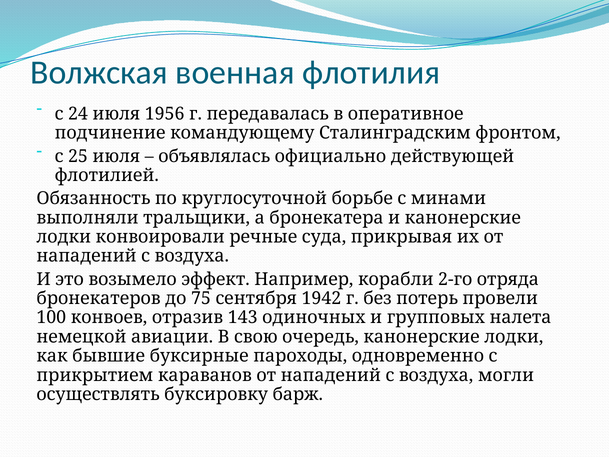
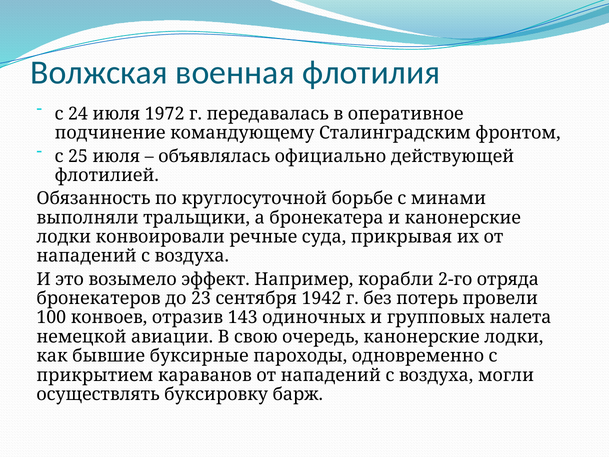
1956: 1956 -> 1972
75: 75 -> 23
